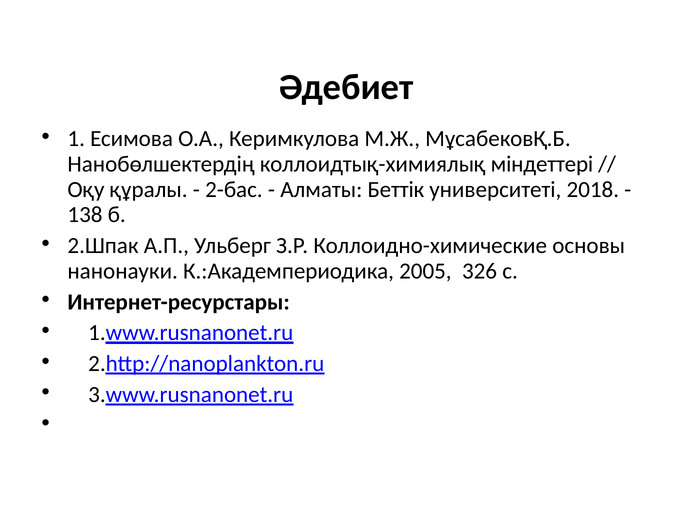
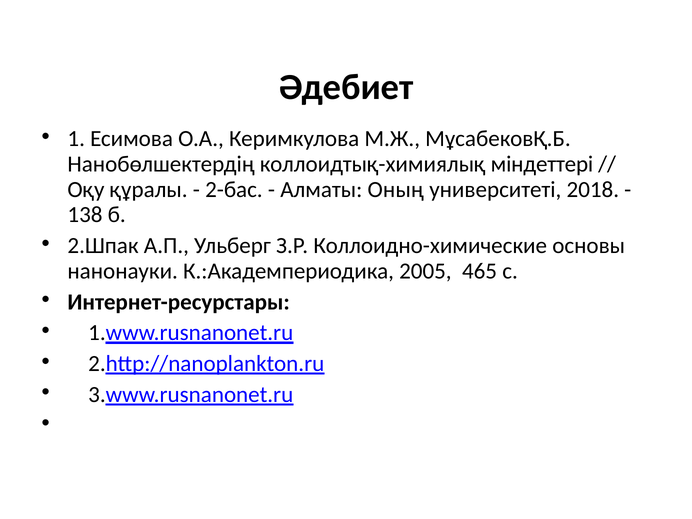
Беттік: Беттік -> Оның
326: 326 -> 465
